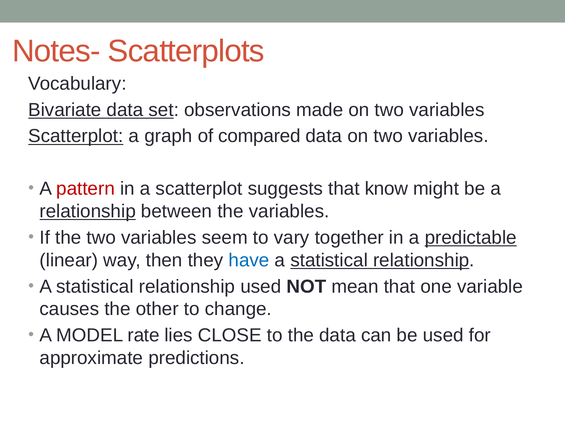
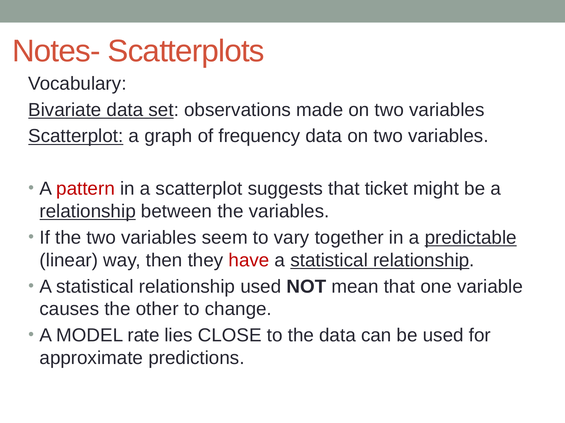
compared: compared -> frequency
know: know -> ticket
have colour: blue -> red
